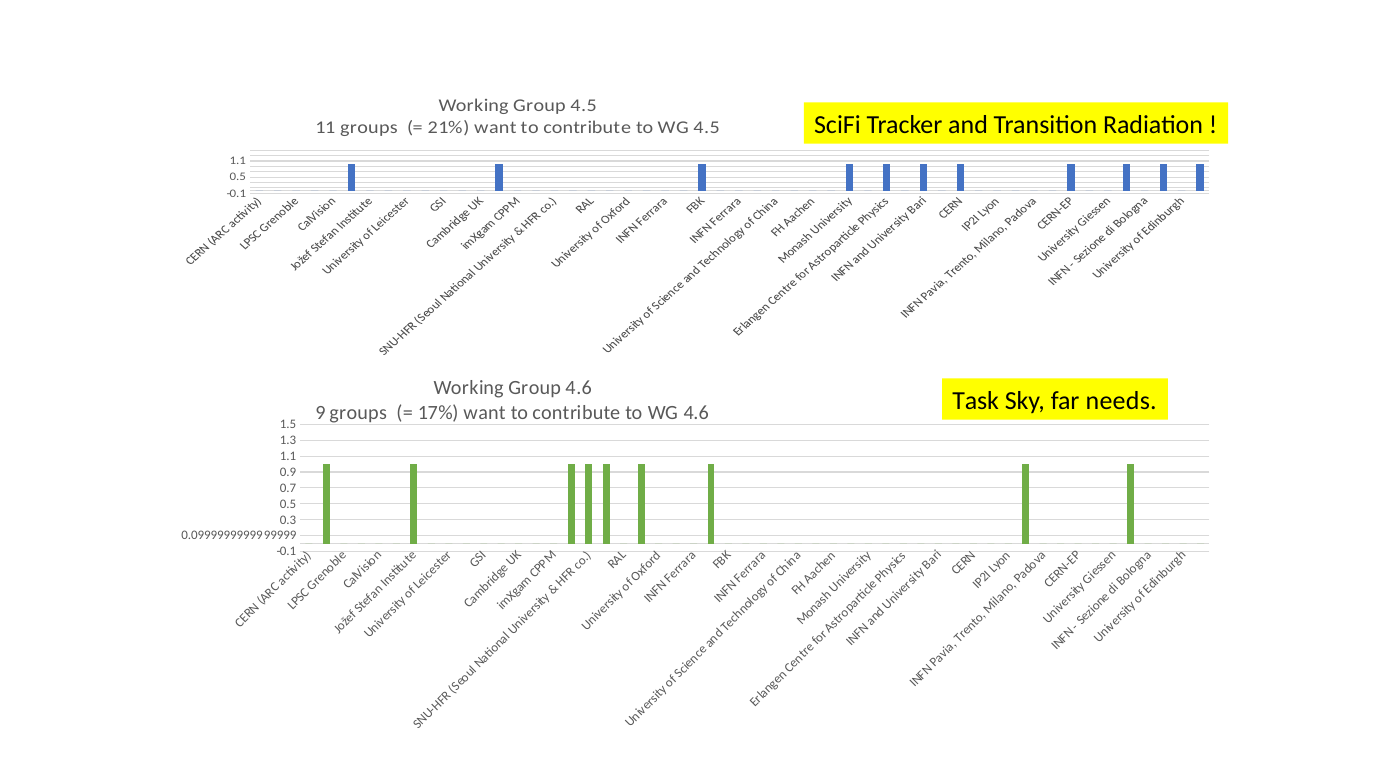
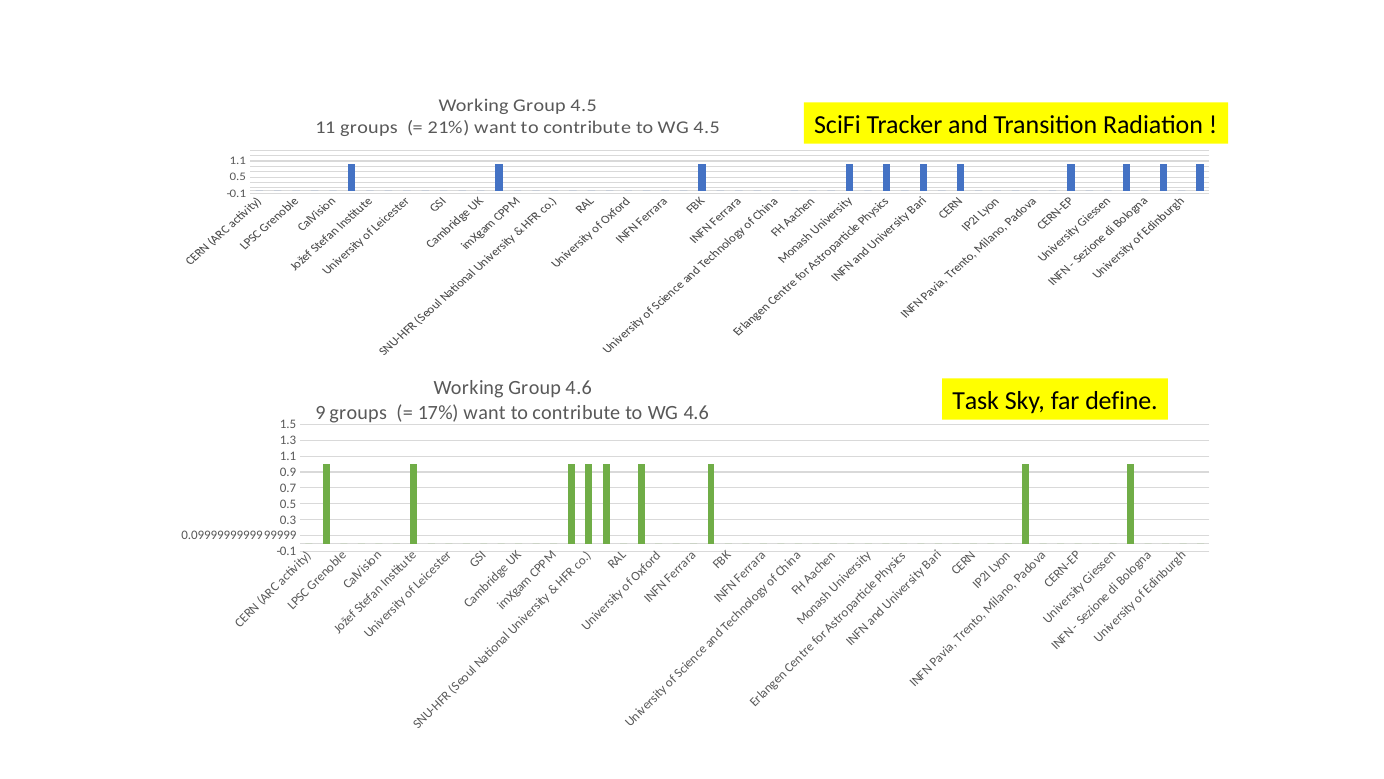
needs: needs -> define
